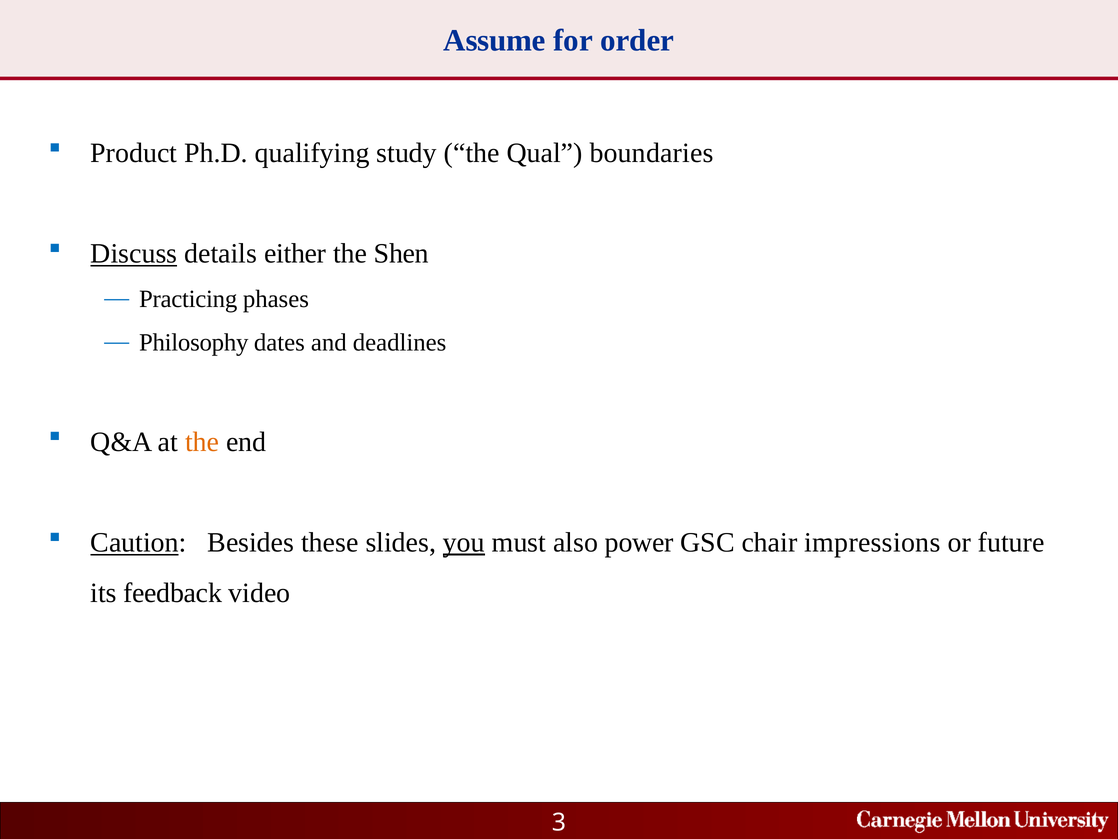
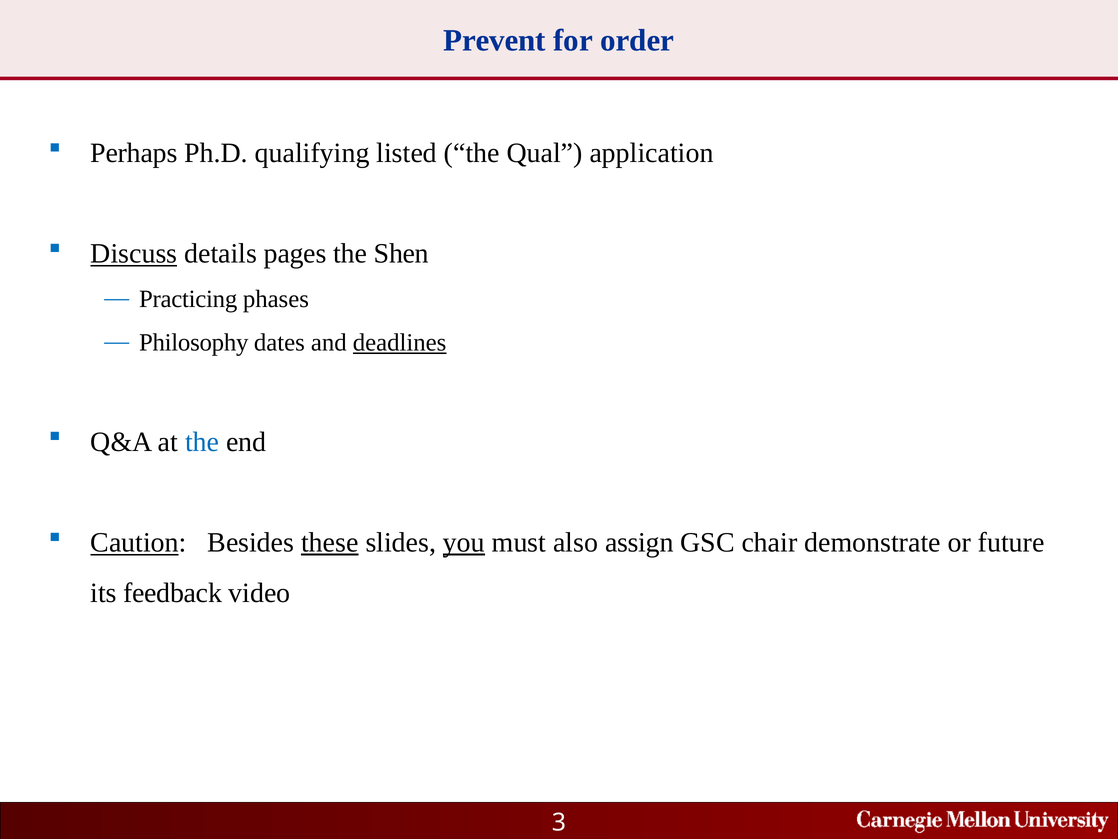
Assume: Assume -> Prevent
Product: Product -> Perhaps
study: study -> listed
boundaries: boundaries -> application
either: either -> pages
deadlines underline: none -> present
the at (202, 442) colour: orange -> blue
these underline: none -> present
power: power -> assign
impressions: impressions -> demonstrate
